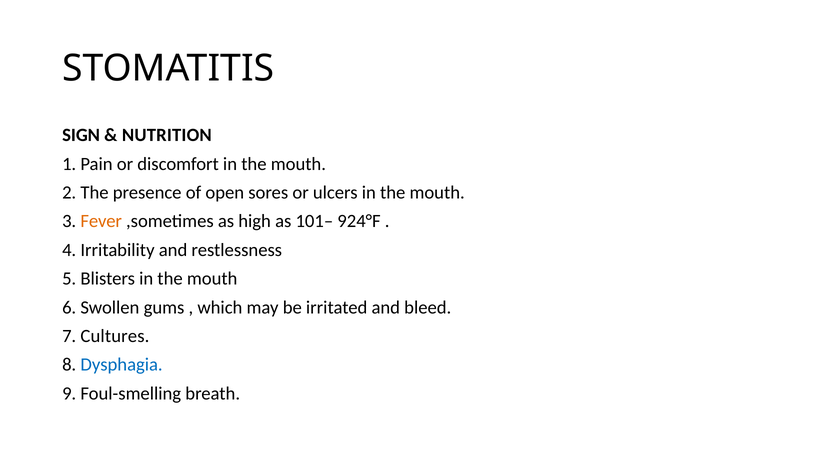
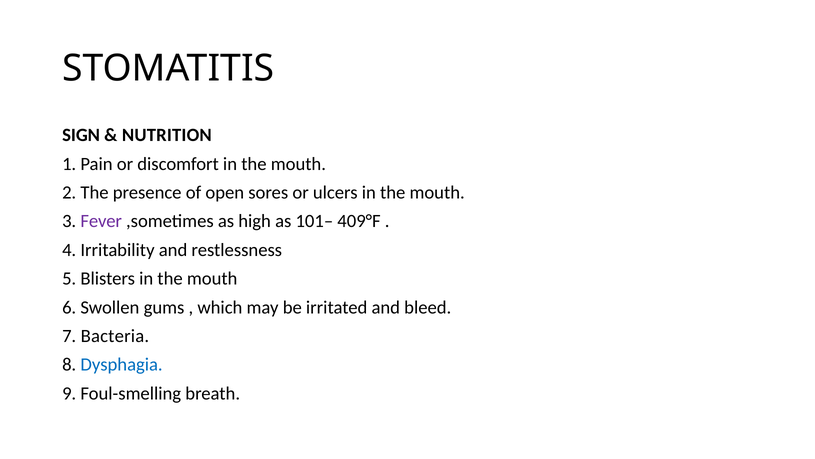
Fever colour: orange -> purple
924°F: 924°F -> 409°F
Cultures: Cultures -> Bacteria
